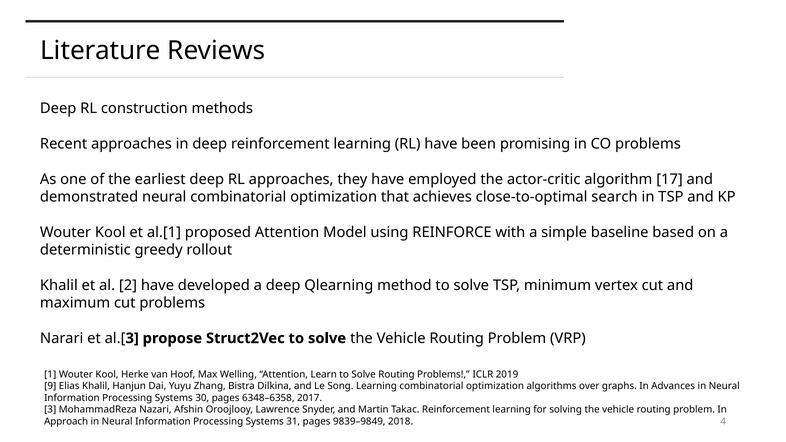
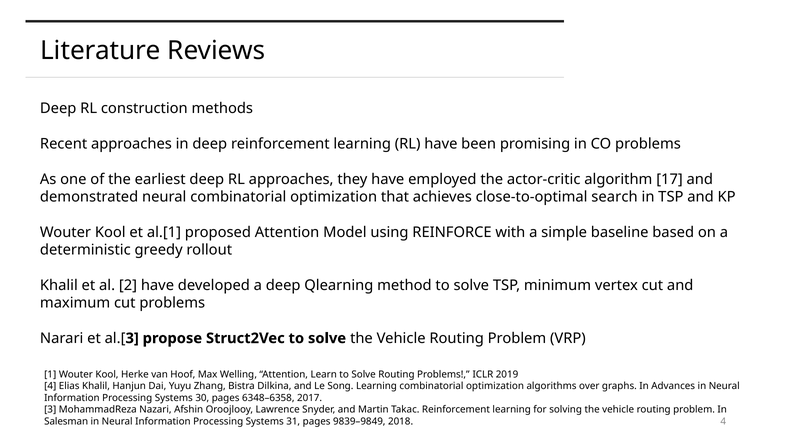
9 at (50, 386): 9 -> 4
Approach: Approach -> Salesman
